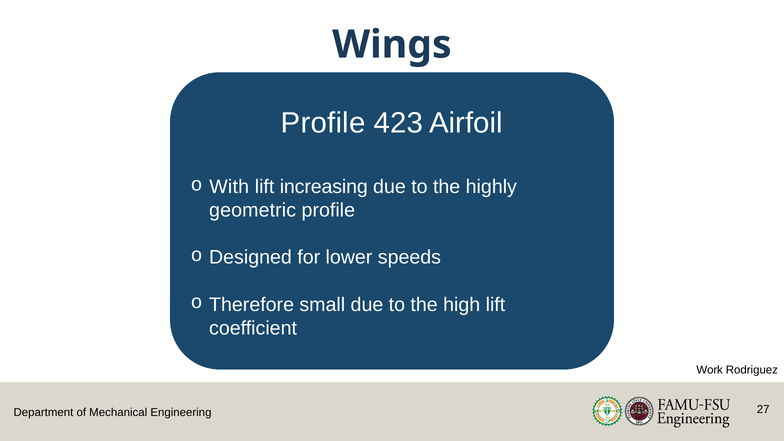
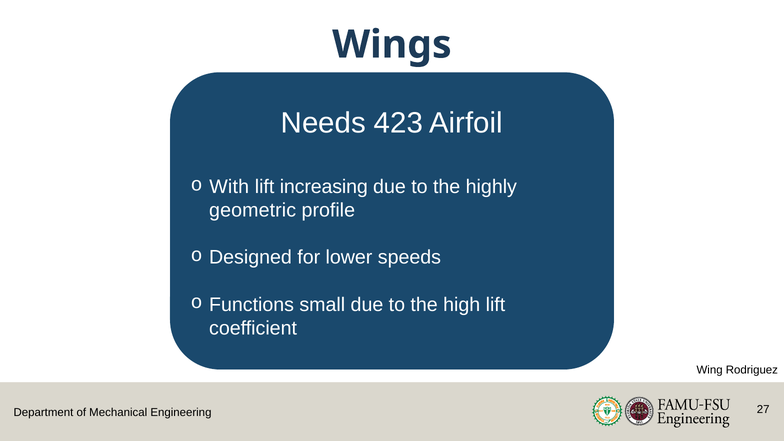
Profile at (323, 123): Profile -> Needs
Therefore: Therefore -> Functions
Work: Work -> Wing
